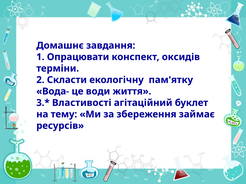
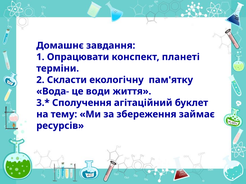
оксидів: оксидів -> планеті
Властивості: Властивості -> Сполучення
